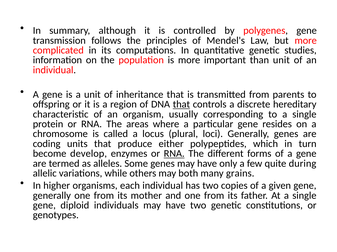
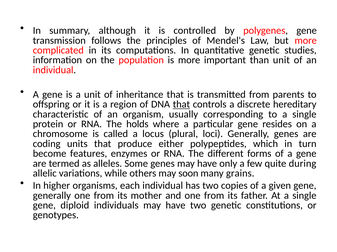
areas: areas -> holds
develop: develop -> features
RNA at (174, 154) underline: present -> none
both: both -> soon
